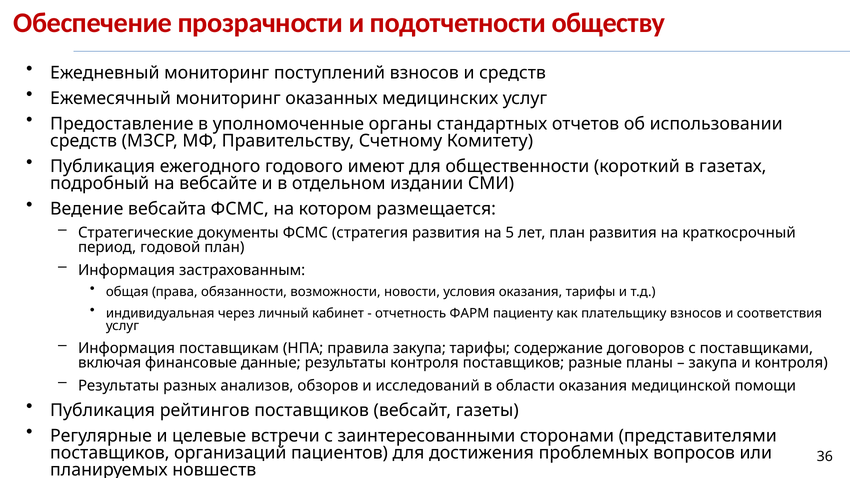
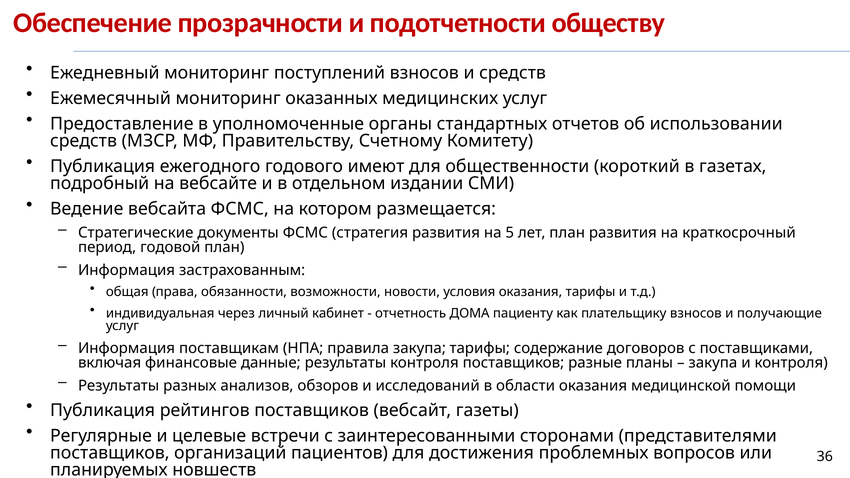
ФАРМ: ФАРМ -> ДОМА
соответствия: соответствия -> получающие
